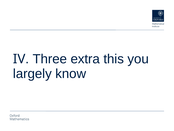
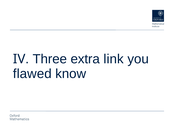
this: this -> link
largely: largely -> flawed
